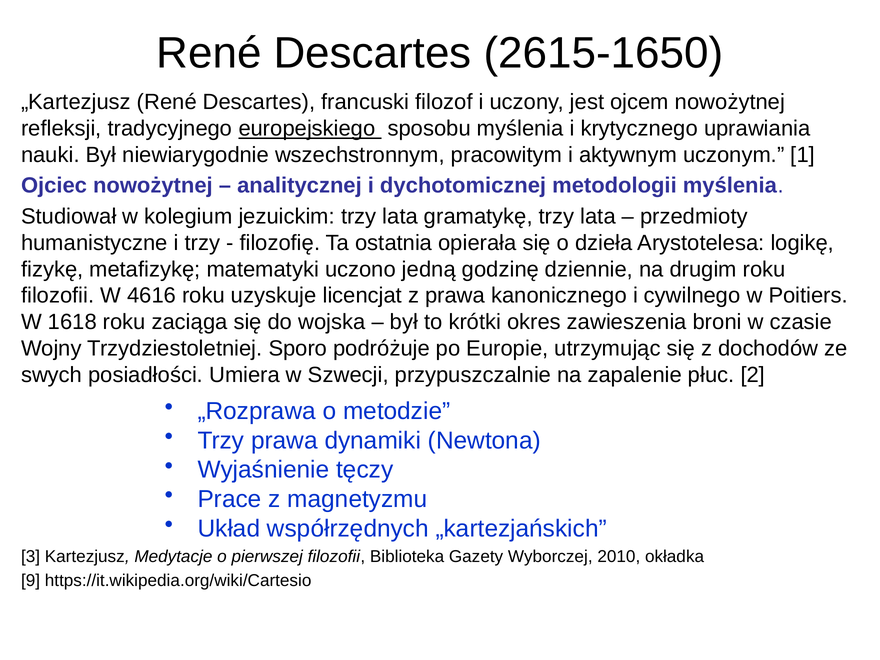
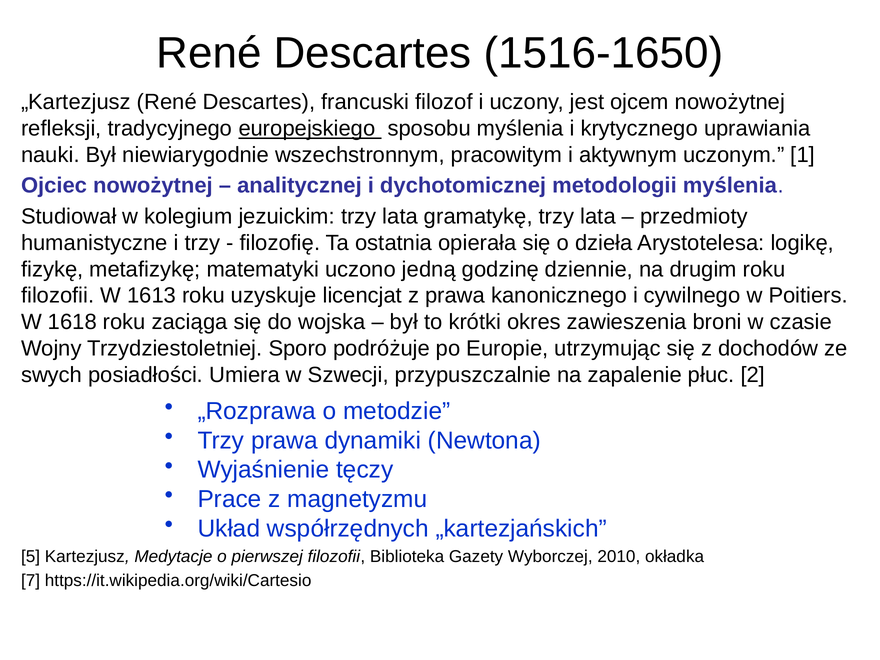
2615-1650: 2615-1650 -> 1516-1650
4616: 4616 -> 1613
3: 3 -> 5
9: 9 -> 7
